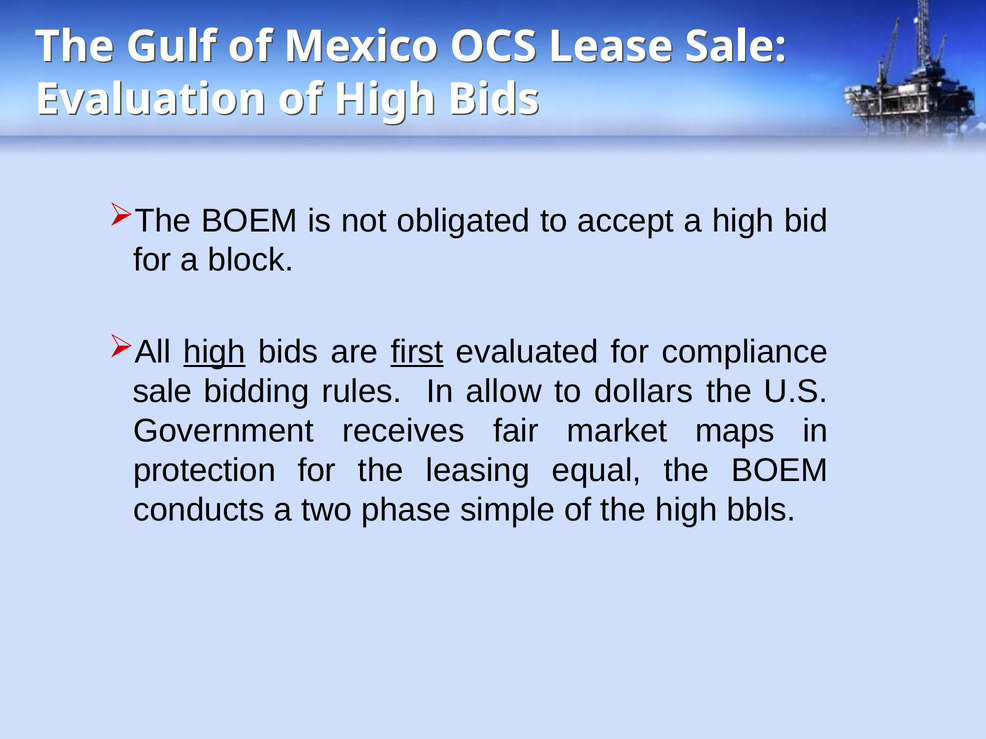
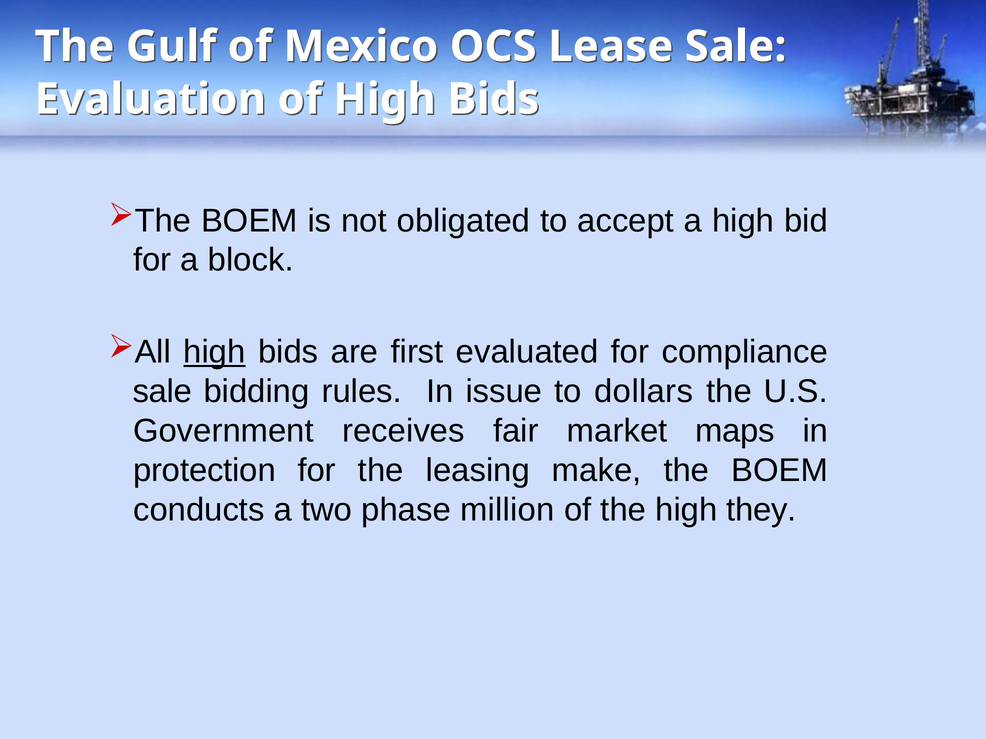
first underline: present -> none
allow: allow -> issue
equal: equal -> make
simple: simple -> million
bbls: bbls -> they
